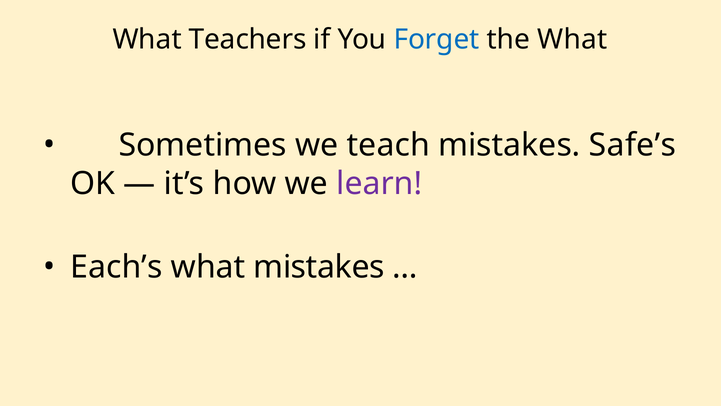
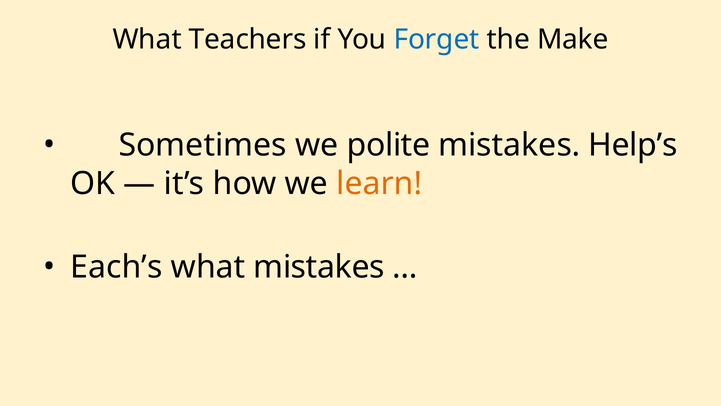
the What: What -> Make
teach: teach -> polite
Safe’s: Safe’s -> Help’s
learn colour: purple -> orange
